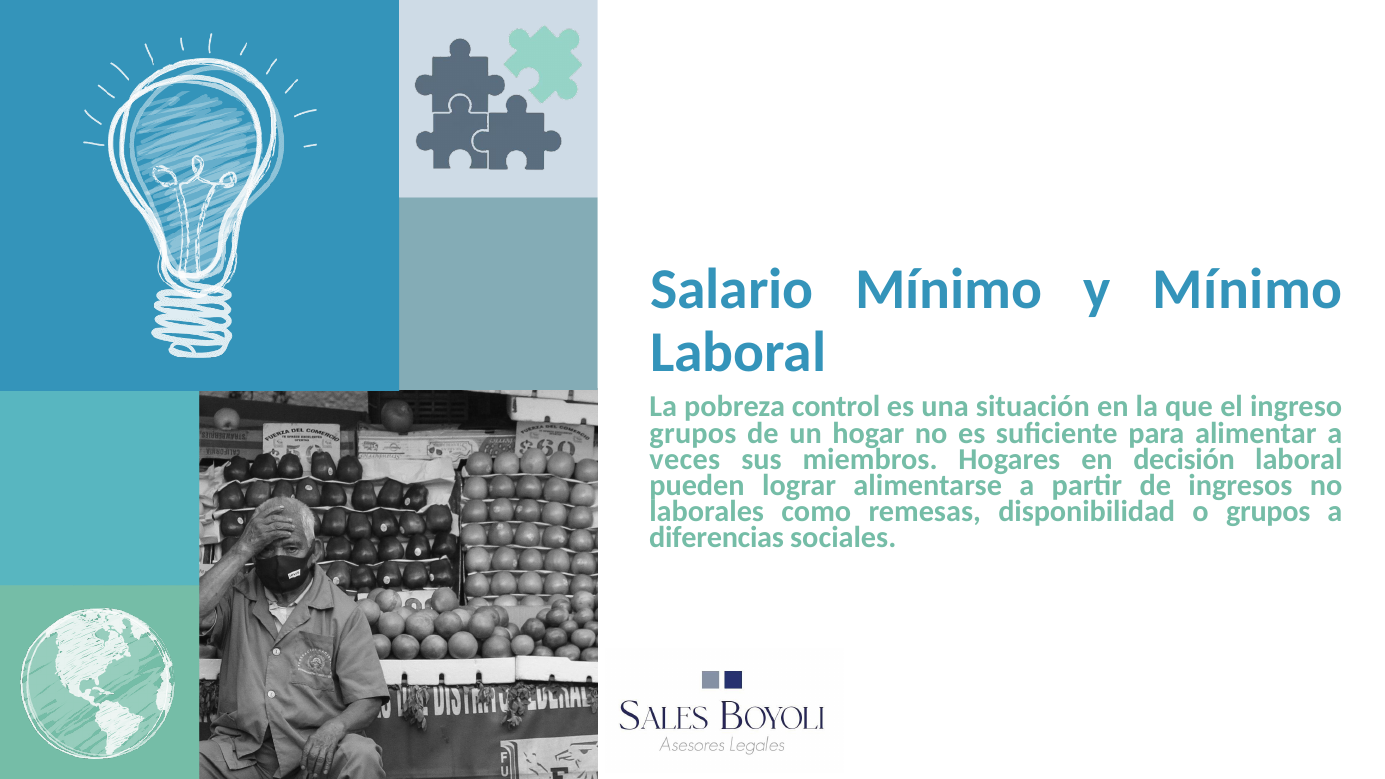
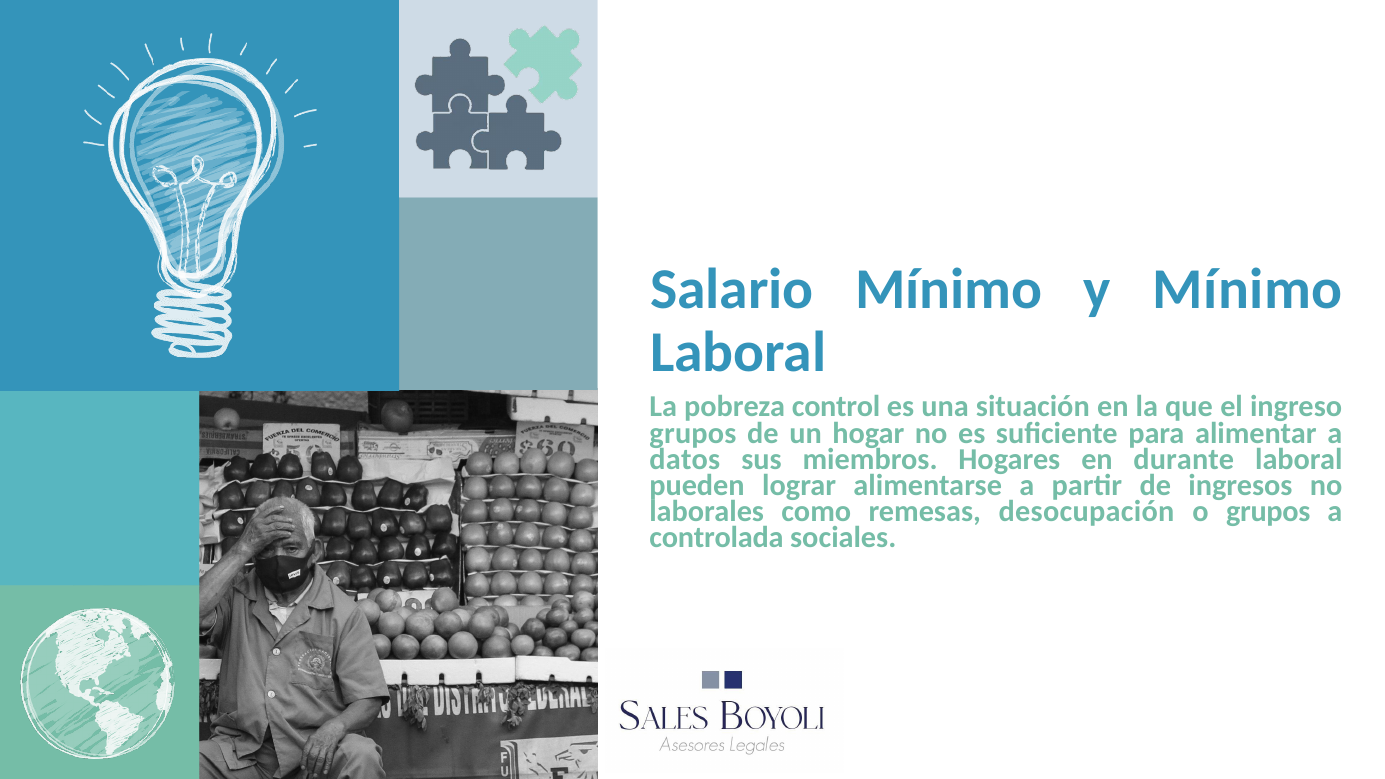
veces: veces -> datos
decisión: decisión -> durante
disponibilidad: disponibilidad -> desocupación
diferencias: diferencias -> controlada
